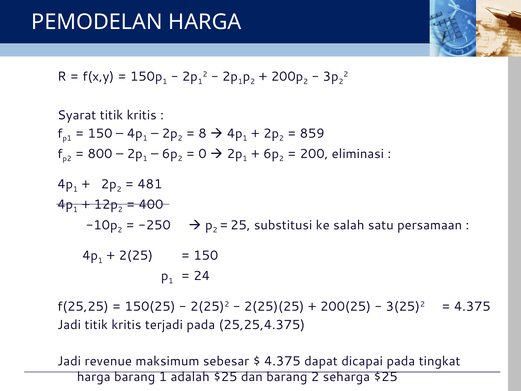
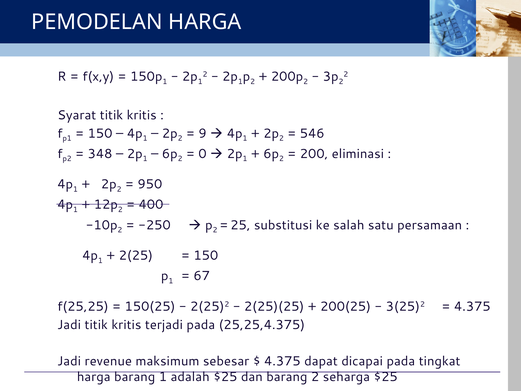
8: 8 -> 9
859: 859 -> 546
800: 800 -> 348
481: 481 -> 950
24: 24 -> 67
